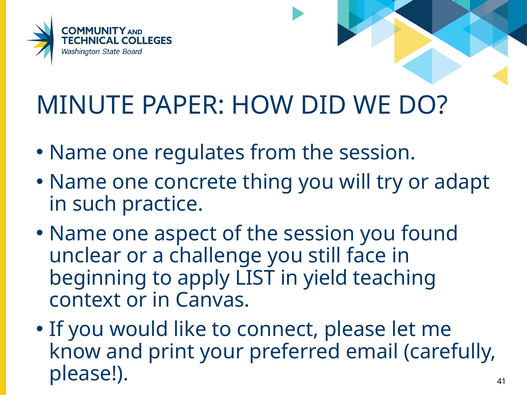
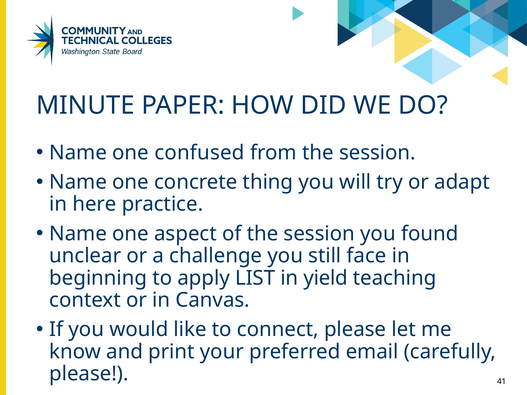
regulates: regulates -> confused
such: such -> here
